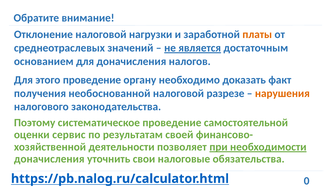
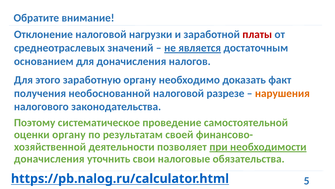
платы colour: orange -> red
этого проведение: проведение -> заработную
оценки сервис: сервис -> органу
0: 0 -> 5
